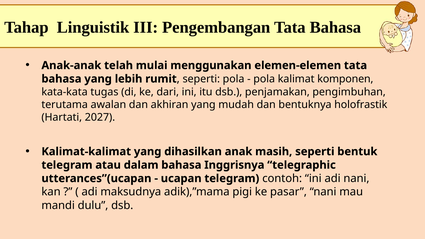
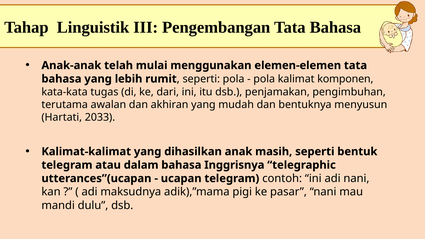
holofrastik: holofrastik -> menyusun
2027: 2027 -> 2033
